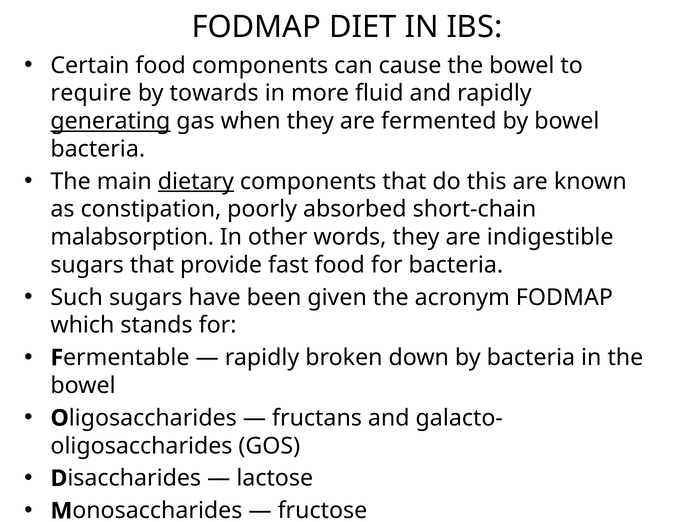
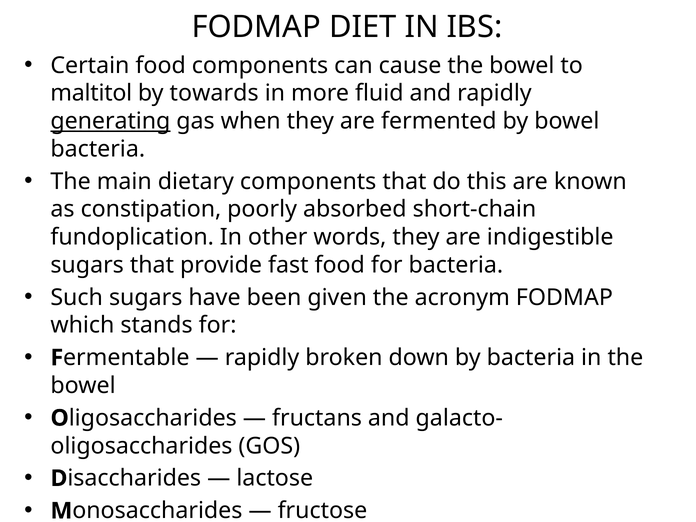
require at (91, 93): require -> maltitol
dietary underline: present -> none
malabsorption: malabsorption -> fundoplication
